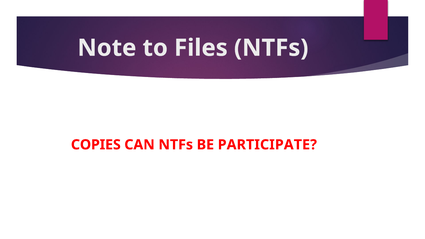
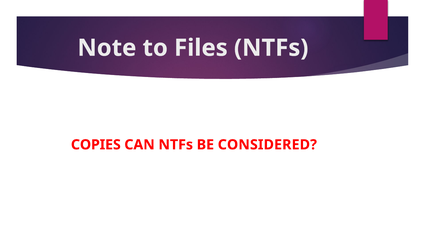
PARTICIPATE: PARTICIPATE -> CONSIDERED
